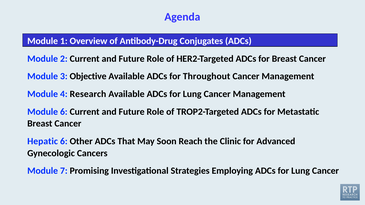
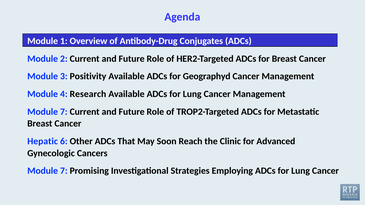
Objective: Objective -> Positivity
Throughout: Throughout -> Geographyd
6 at (64, 112): 6 -> 7
